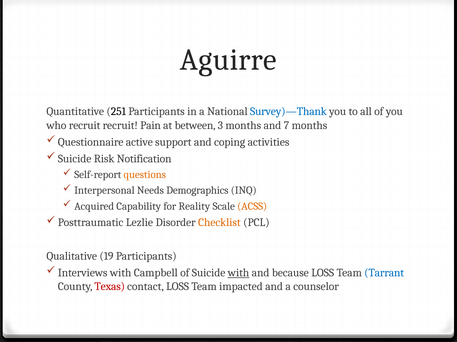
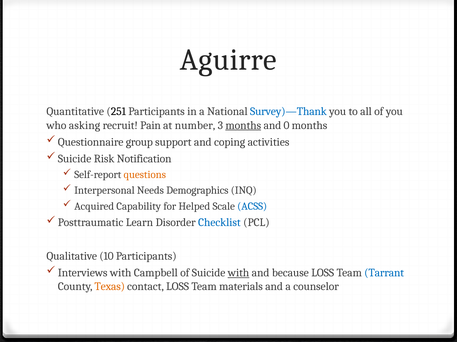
who recruit: recruit -> asking
between: between -> number
months at (243, 126) underline: none -> present
7: 7 -> 0
active: active -> group
Reality: Reality -> Helped
ACSS colour: orange -> blue
Lezlie: Lezlie -> Learn
Checklist colour: orange -> blue
19: 19 -> 10
Texas colour: red -> orange
impacted: impacted -> materials
